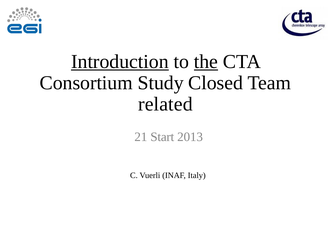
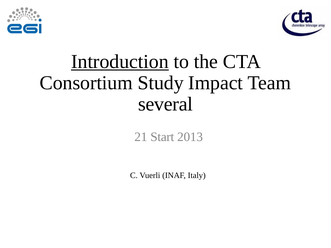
the underline: present -> none
Closed: Closed -> Impact
related: related -> several
